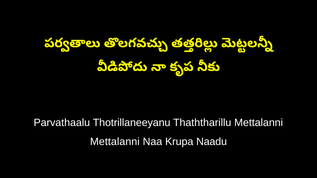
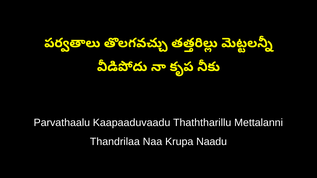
Thotrillaneeyanu: Thotrillaneeyanu -> Kaapaaduvaadu
Mettalanni at (115, 142): Mettalanni -> Thandrilaa
